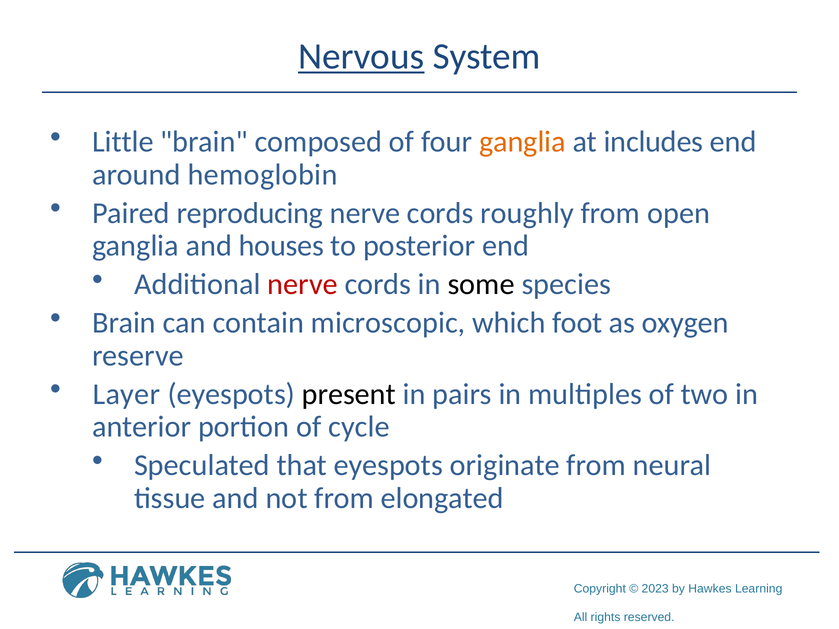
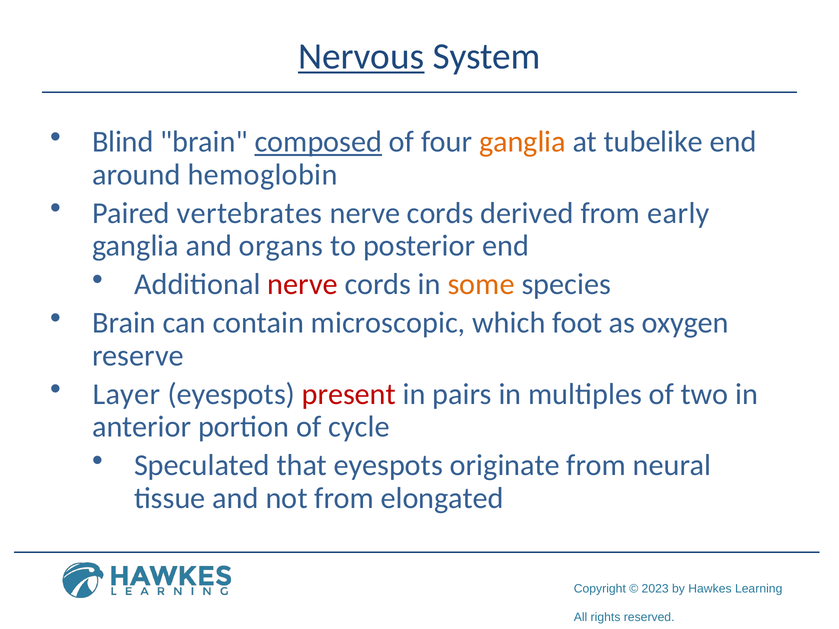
Little: Little -> Blind
composed underline: none -> present
includes: includes -> tubelike
reproducing: reproducing -> vertebrates
roughly: roughly -> derived
open: open -> early
houses: houses -> organs
some colour: black -> orange
present colour: black -> red
